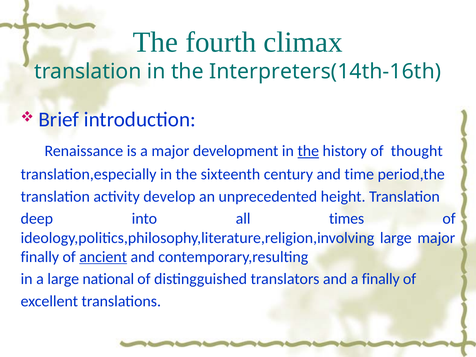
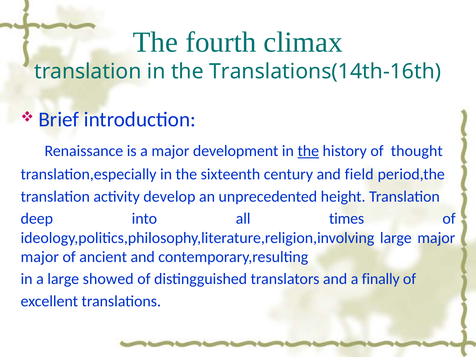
Interpreters(14th-16th: Interpreters(14th-16th -> Translations(14th-16th
time: time -> field
finally at (40, 257): finally -> major
ancient underline: present -> none
national: national -> showed
